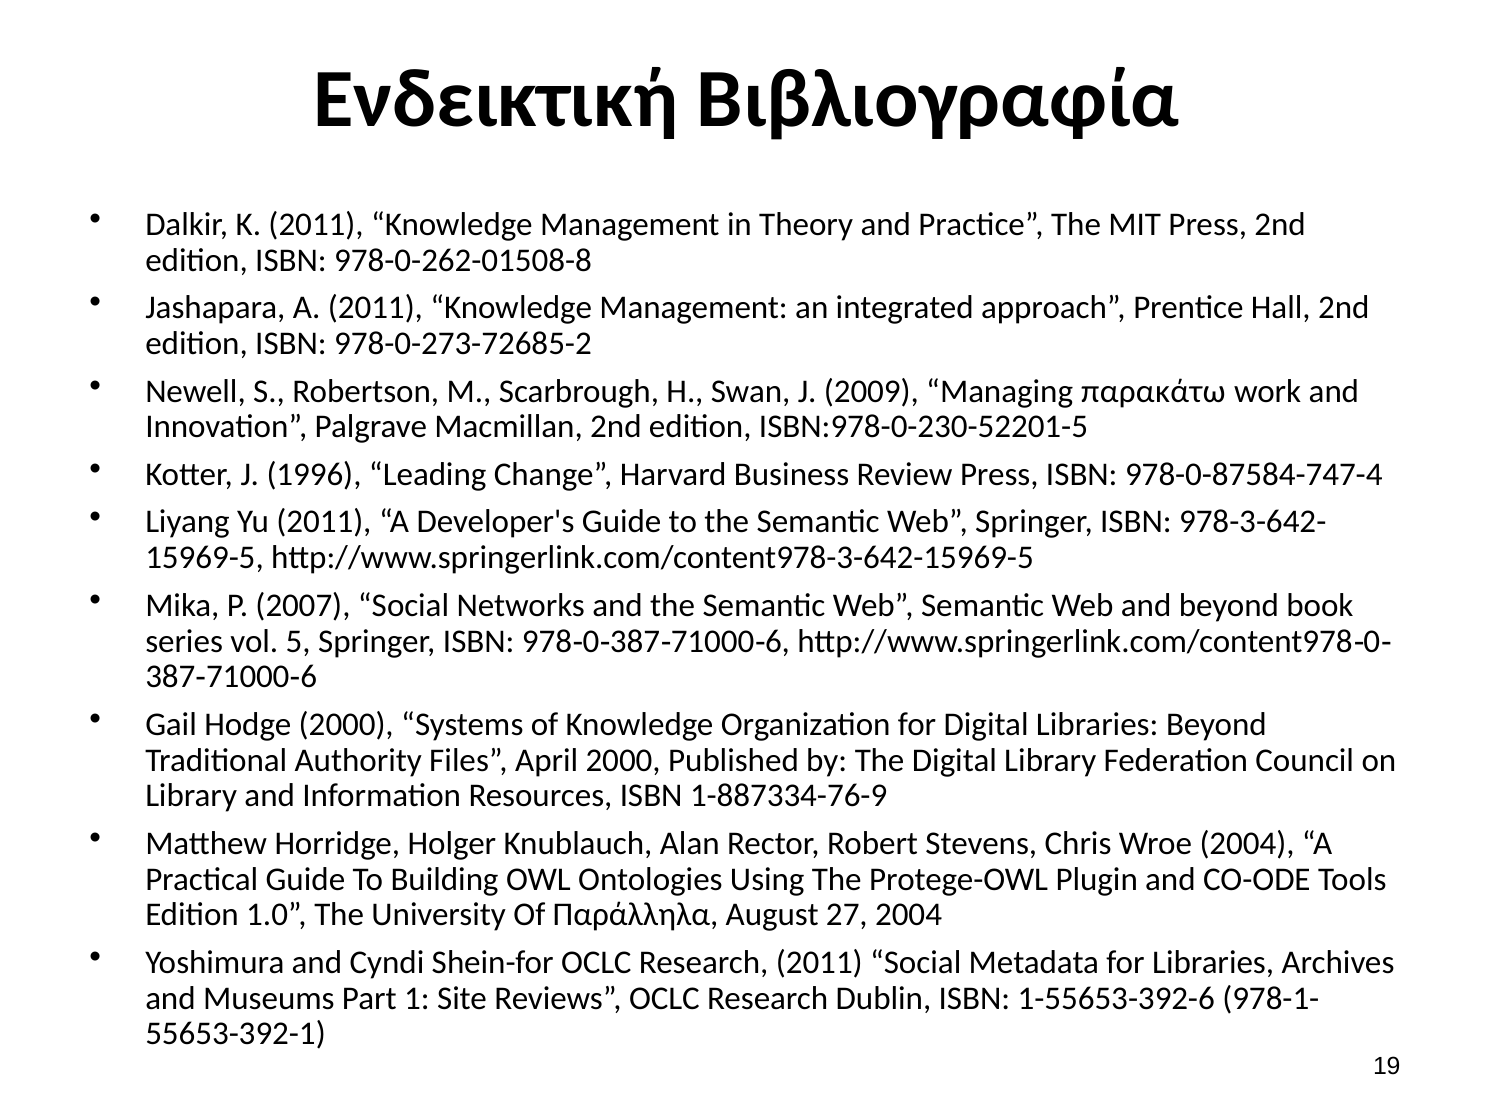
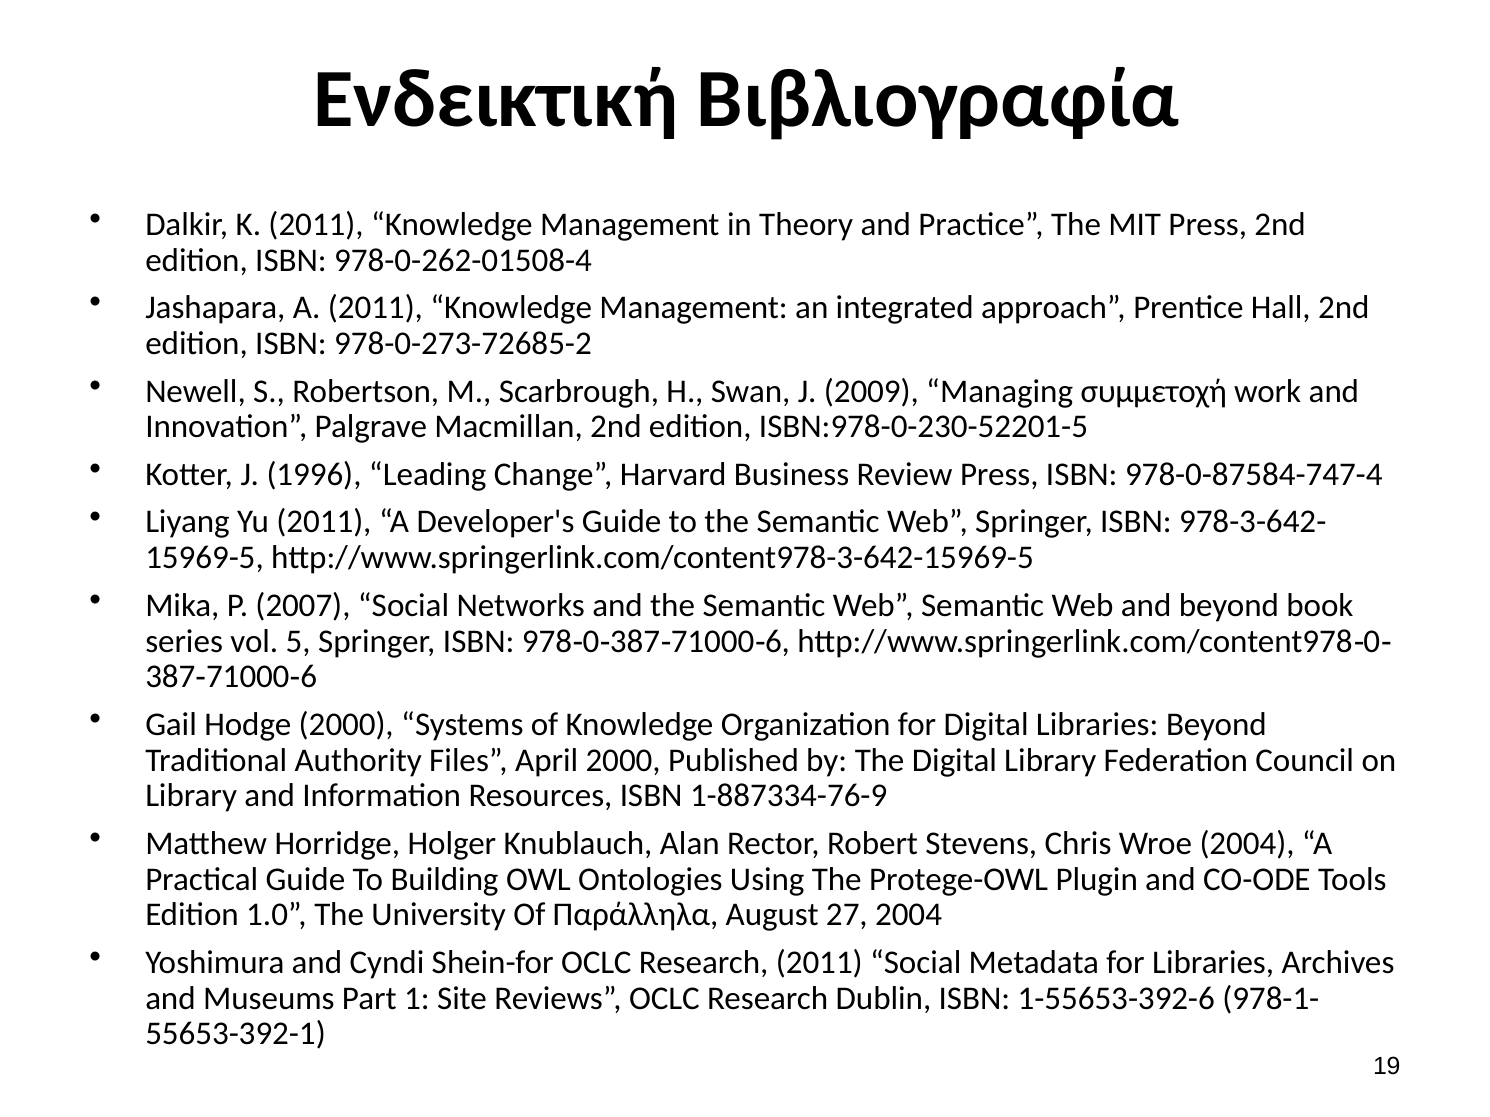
978-0-262-01508-8: 978-0-262-01508-8 -> 978-0-262-01508-4
παρακάτω: παρακάτω -> συμμετοχή
